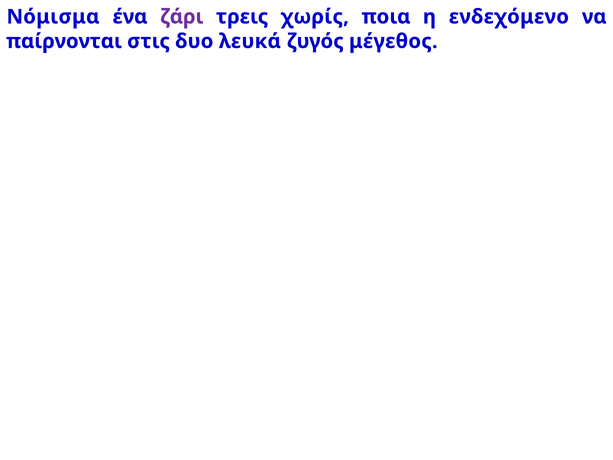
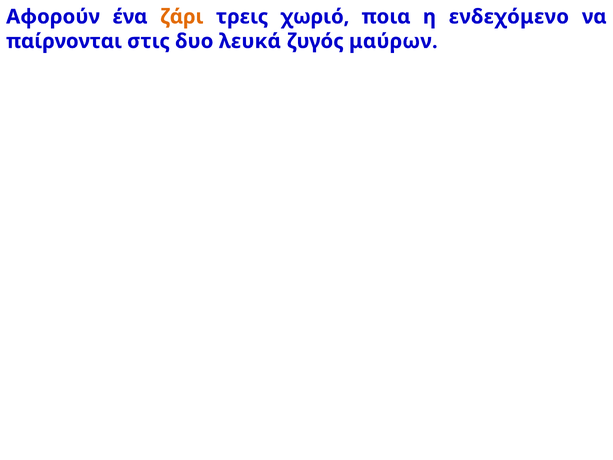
Νόμισμα: Νόμισμα -> Αφορούν
ζάρι colour: purple -> orange
χωρίς: χωρίς -> χωριό
μέγεθος: μέγεθος -> μαύρων
